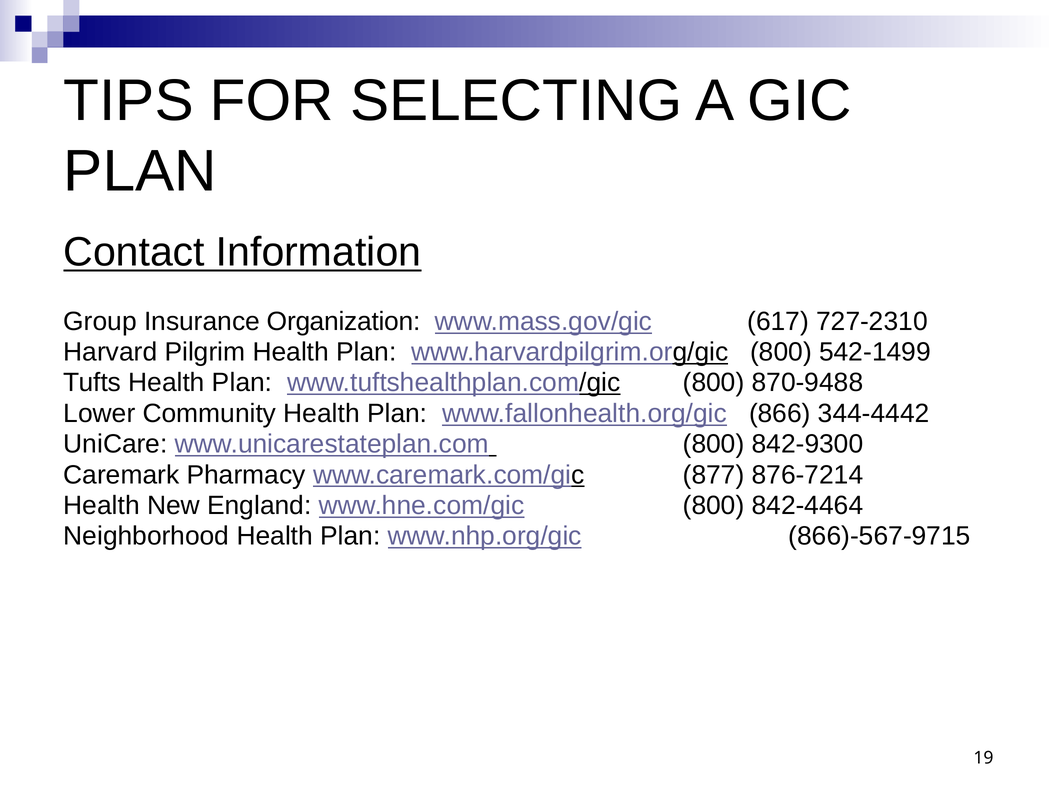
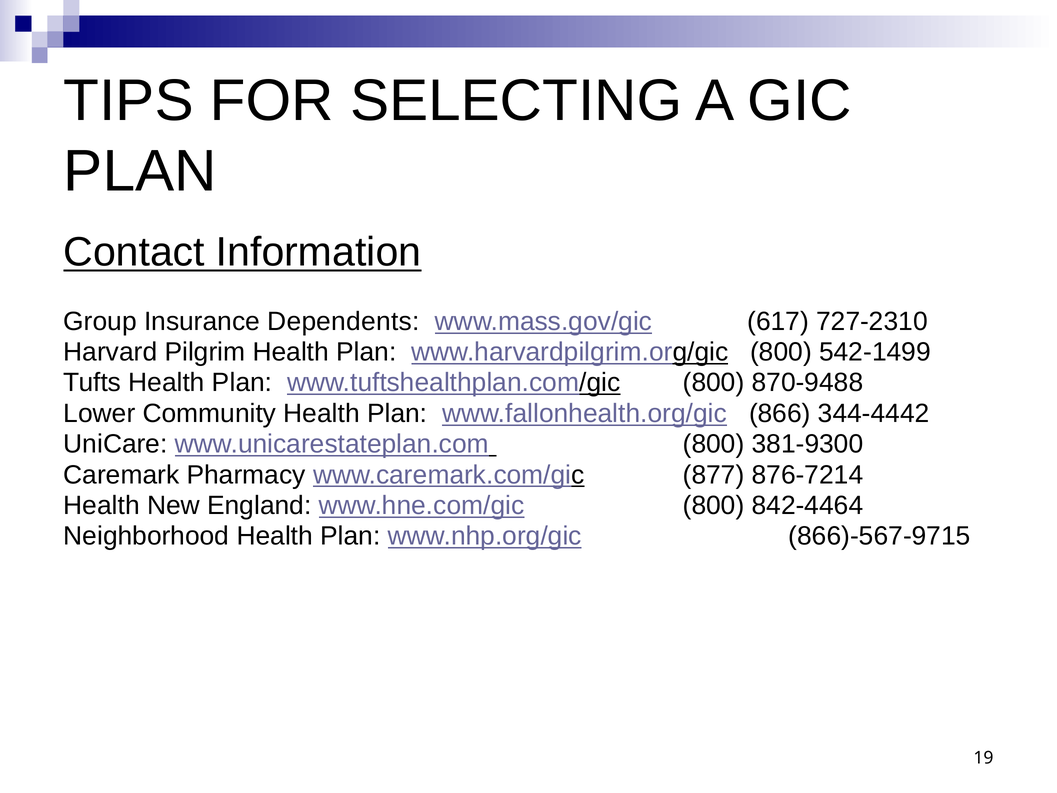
Organization: Organization -> Dependents
842-9300: 842-9300 -> 381-9300
